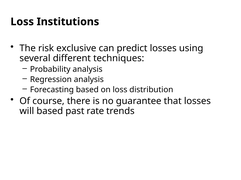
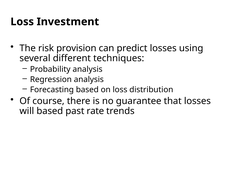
Institutions: Institutions -> Investment
exclusive: exclusive -> provision
